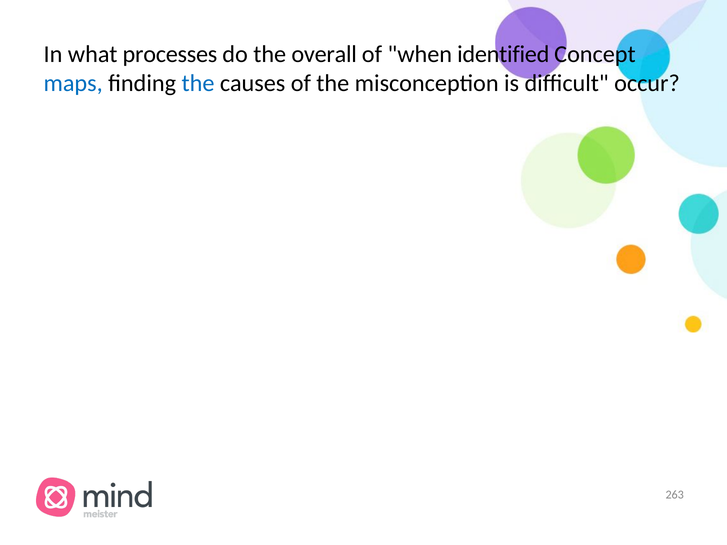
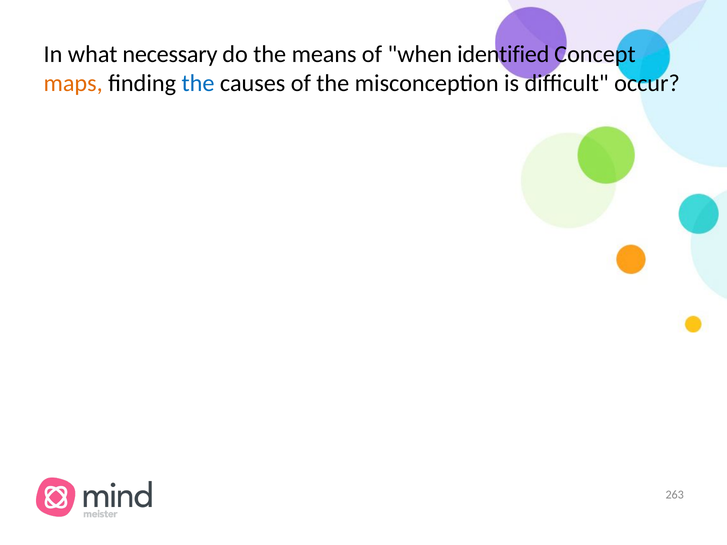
processes: processes -> necessary
overall: overall -> means
maps colour: blue -> orange
